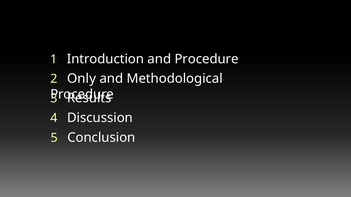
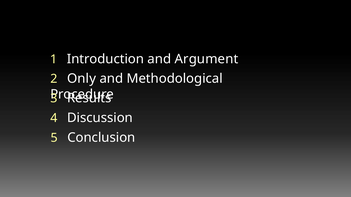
and Procedure: Procedure -> Argument
